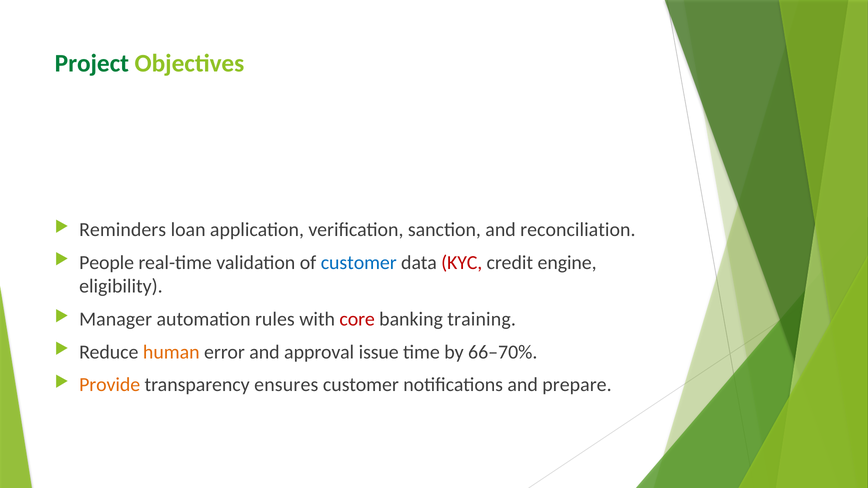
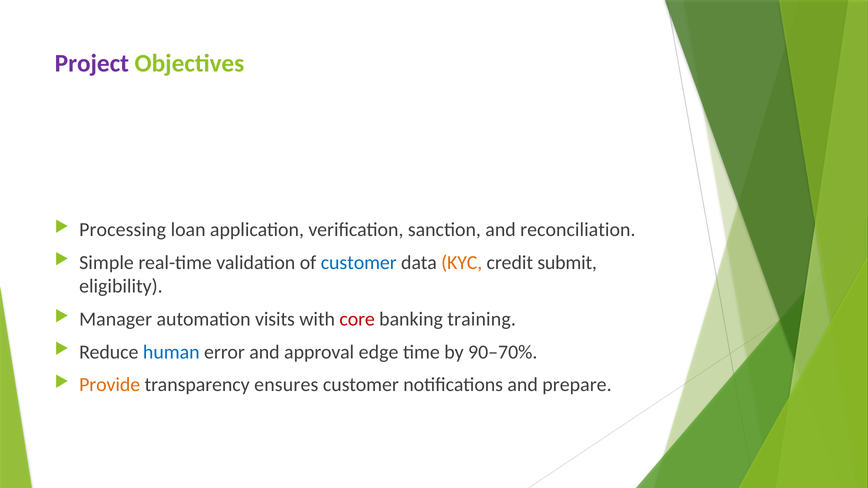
Project colour: green -> purple
Reminders: Reminders -> Processing
People: People -> Simple
KYC colour: red -> orange
engine: engine -> submit
rules: rules -> visits
human colour: orange -> blue
issue: issue -> edge
66–70%: 66–70% -> 90–70%
